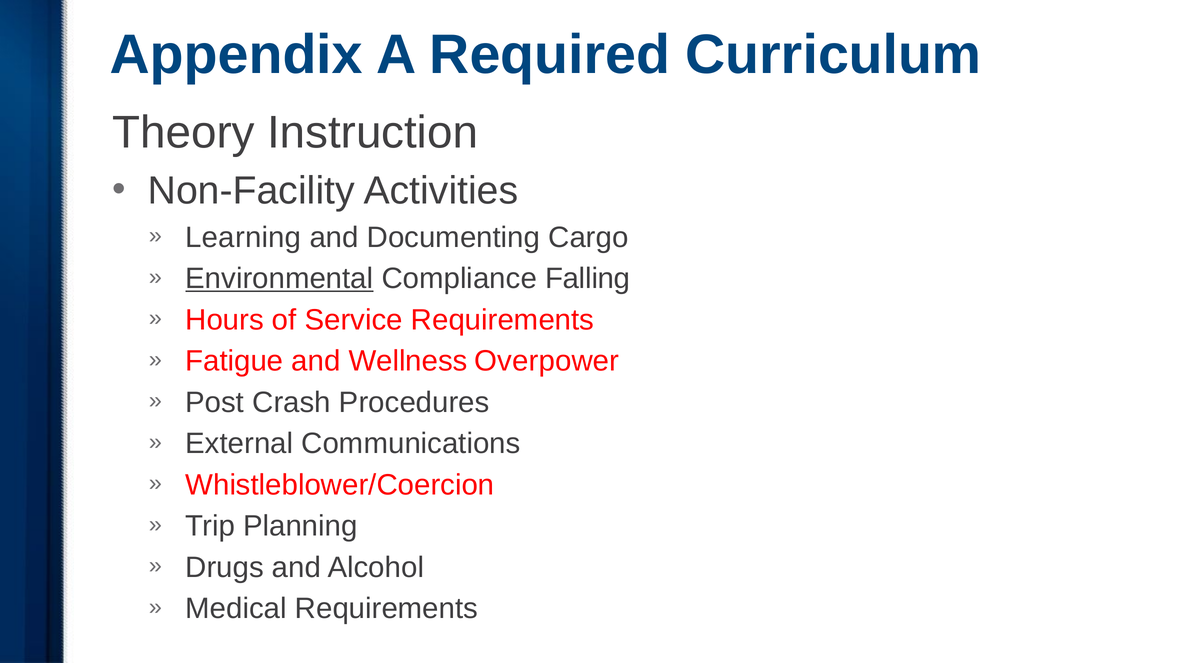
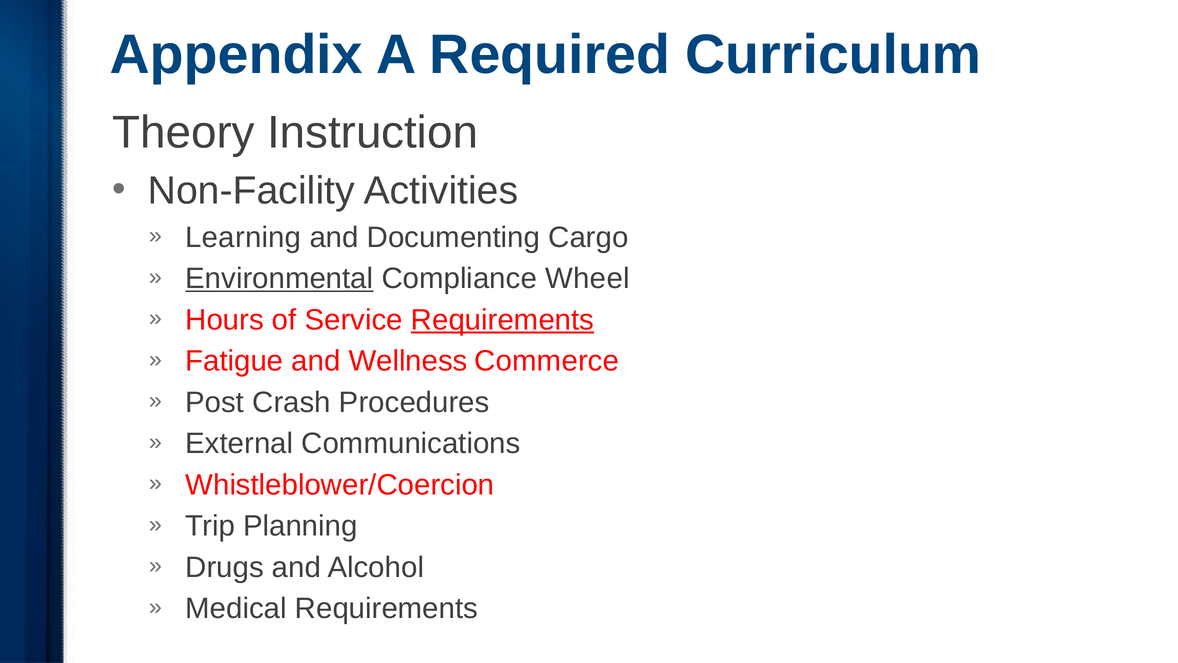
Falling: Falling -> Wheel
Requirements at (503, 320) underline: none -> present
Overpower: Overpower -> Commerce
